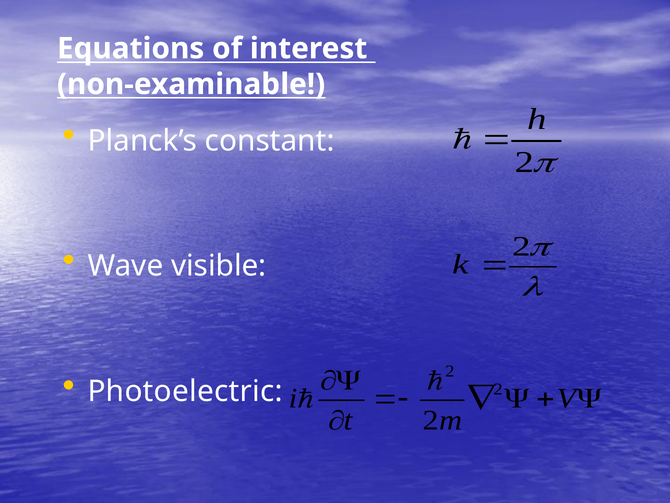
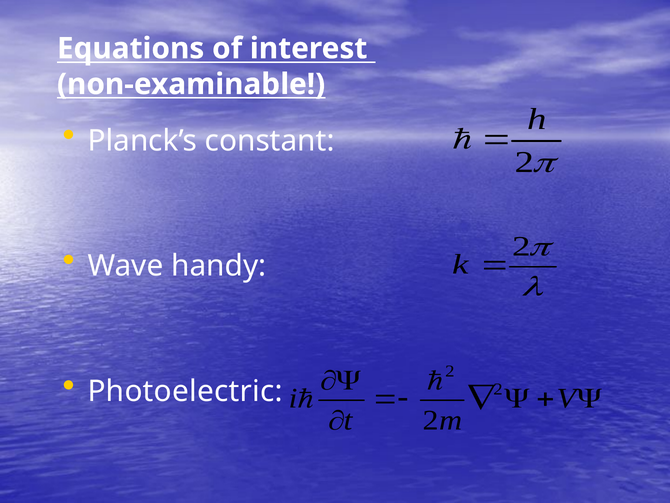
visible: visible -> handy
